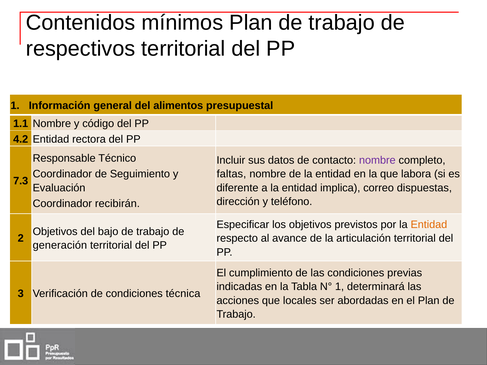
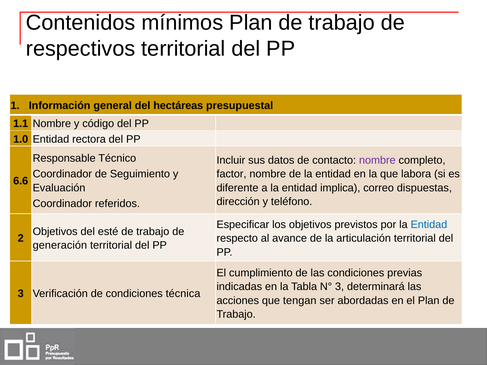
alimentos: alimentos -> hectáreas
4.2: 4.2 -> 1.0
faltas: faltas -> factor
7.3: 7.3 -> 6.6
recibirán: recibirán -> referidos
Entidad at (429, 225) colour: orange -> blue
bajo: bajo -> esté
N° 1: 1 -> 3
locales: locales -> tengan
